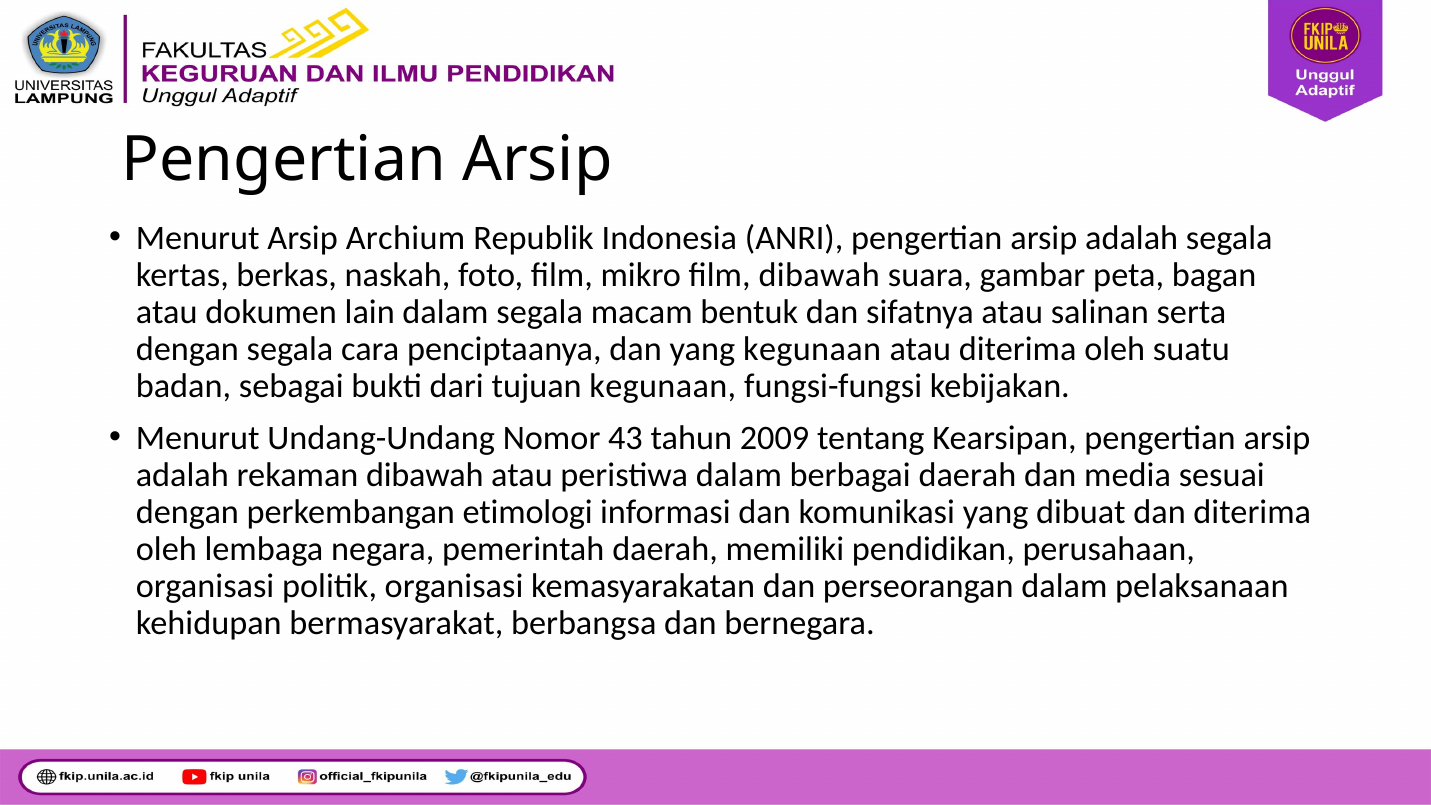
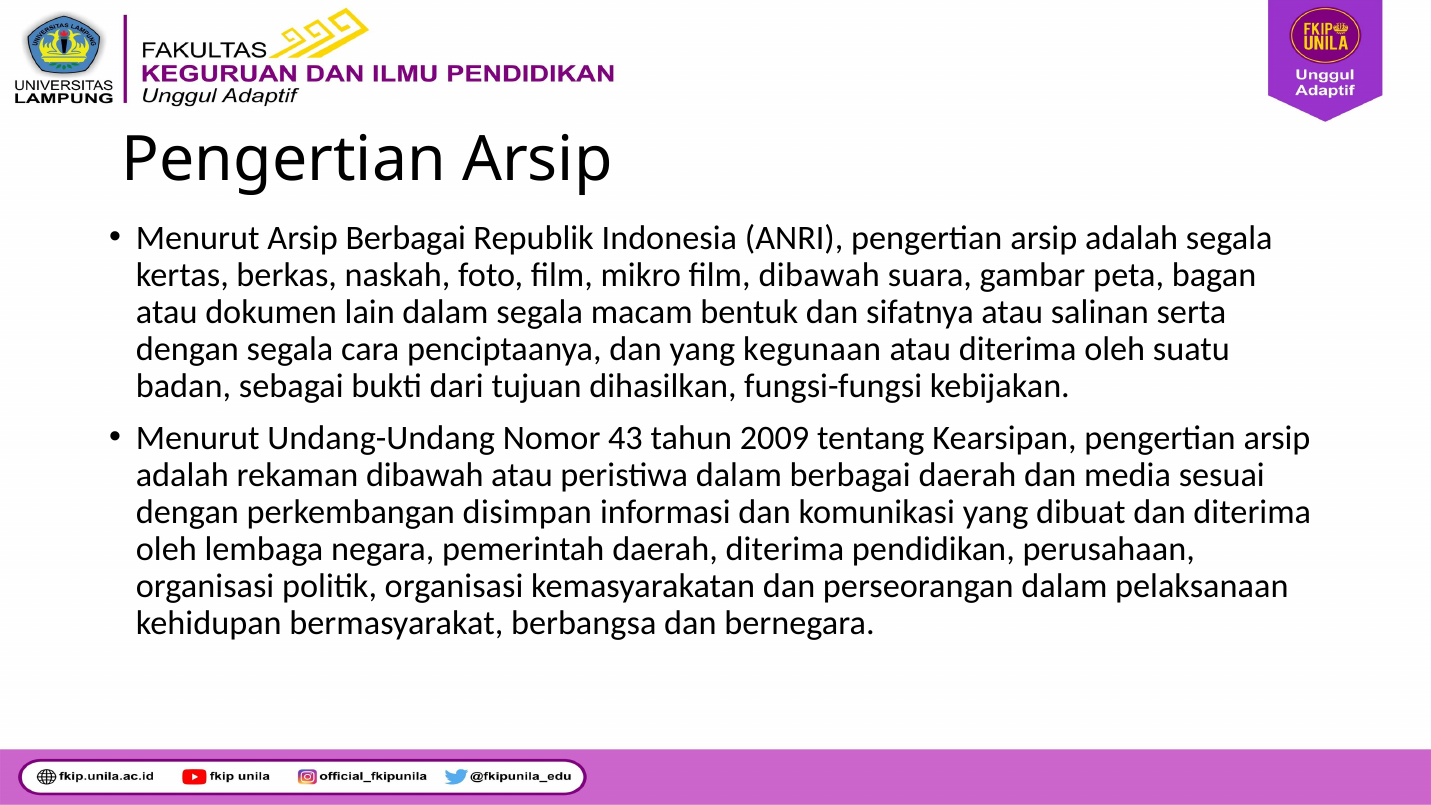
Arsip Archium: Archium -> Berbagai
tujuan kegunaan: kegunaan -> dihasilkan
etimologi: etimologi -> disimpan
daerah memiliki: memiliki -> diterima
